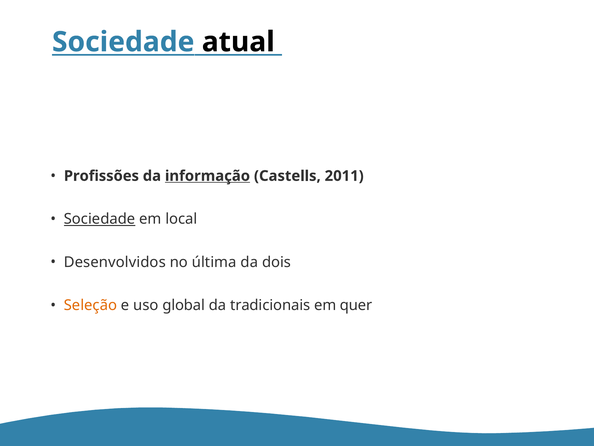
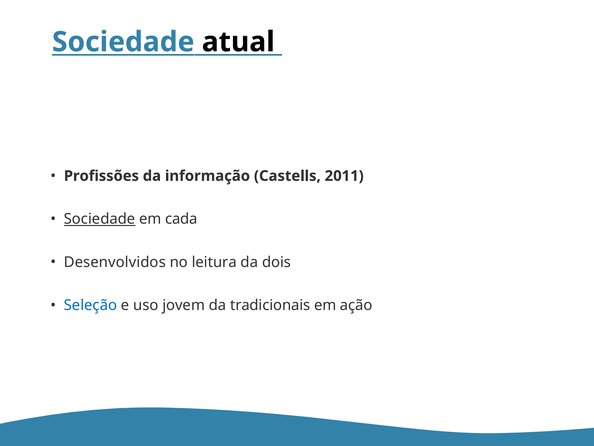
informação underline: present -> none
local: local -> cada
última: última -> leitura
Seleção colour: orange -> blue
global: global -> jovem
quer: quer -> ação
